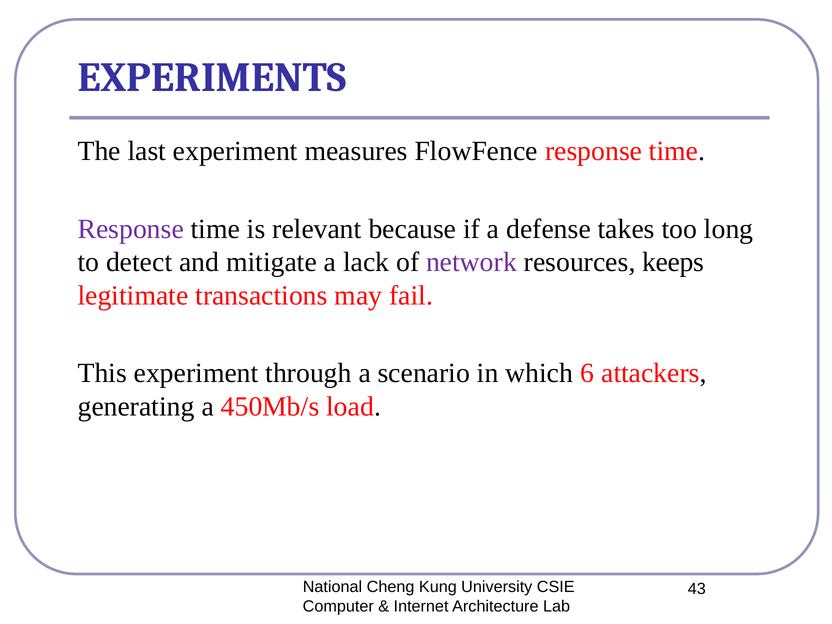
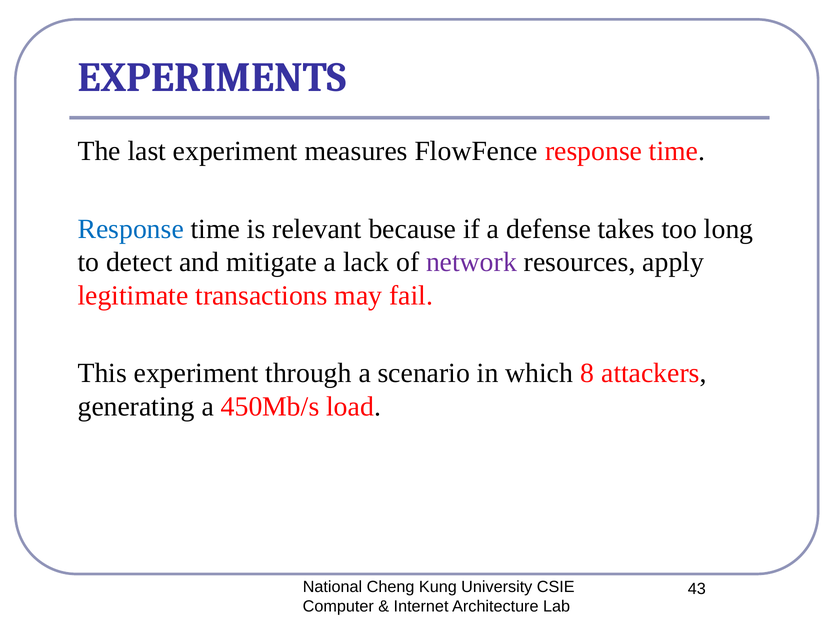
Response at (131, 229) colour: purple -> blue
keeps: keeps -> apply
6: 6 -> 8
